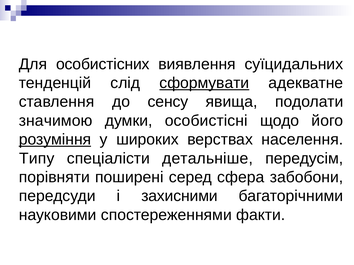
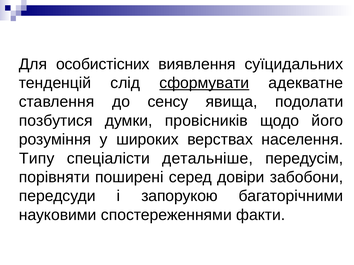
значимою: значимою -> позбутися
особистісні: особистісні -> провісників
розуміння underline: present -> none
сфера: сфера -> довіри
захисними: захисними -> запорукою
